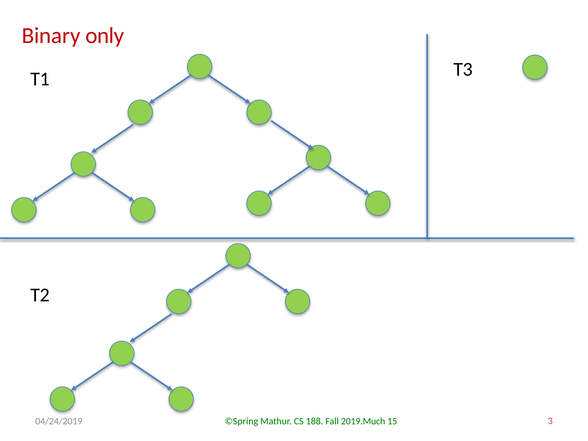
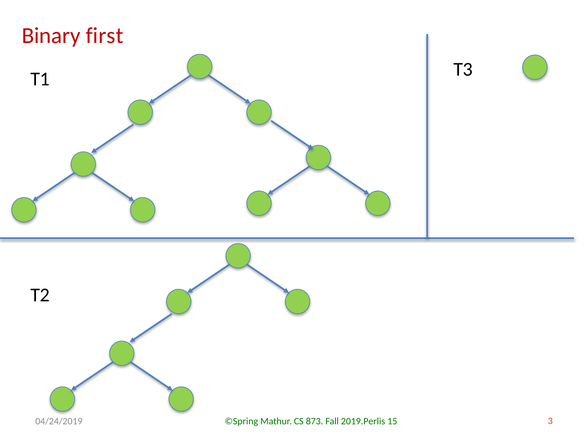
only: only -> first
188: 188 -> 873
2019.Much: 2019.Much -> 2019.Perlis
